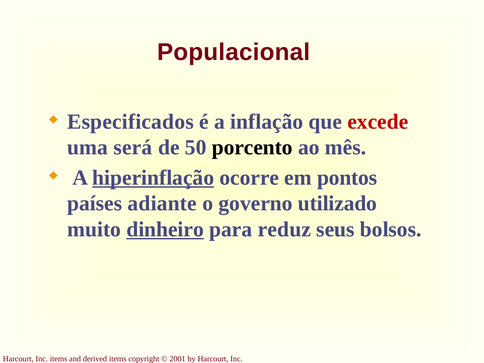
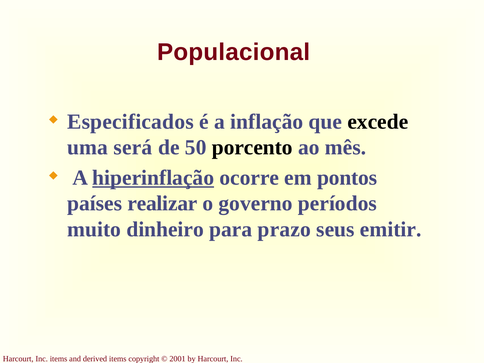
excede colour: red -> black
adiante: adiante -> realizar
utilizado: utilizado -> períodos
dinheiro underline: present -> none
reduz: reduz -> prazo
bolsos: bolsos -> emitir
